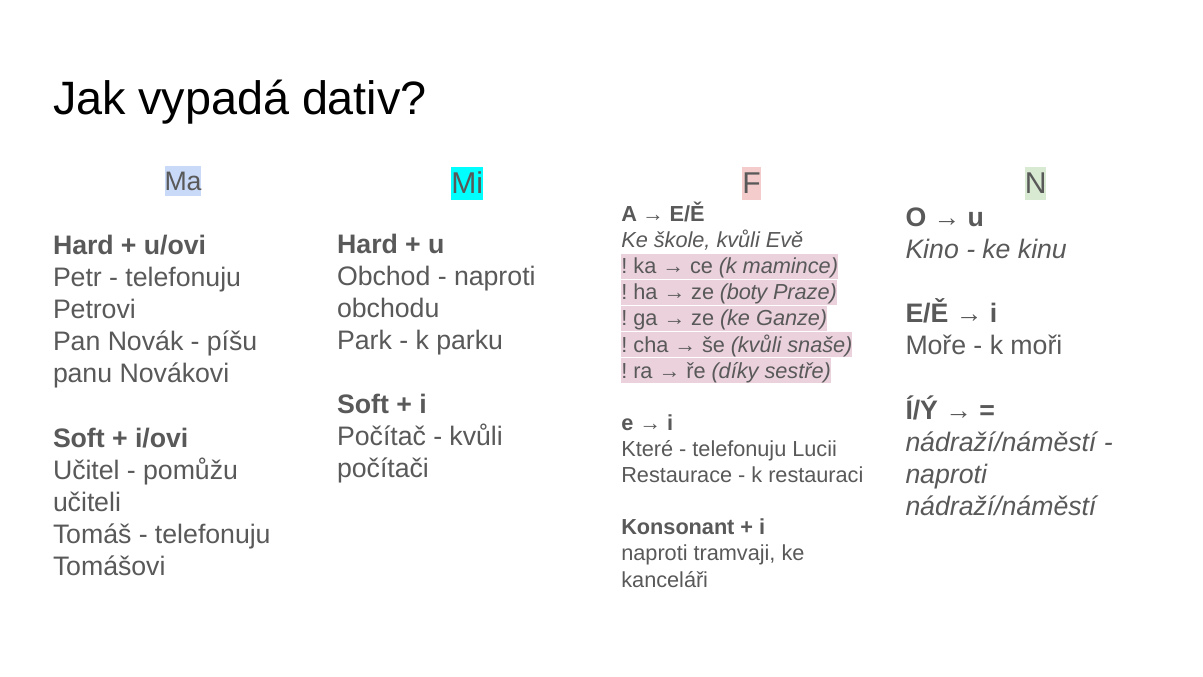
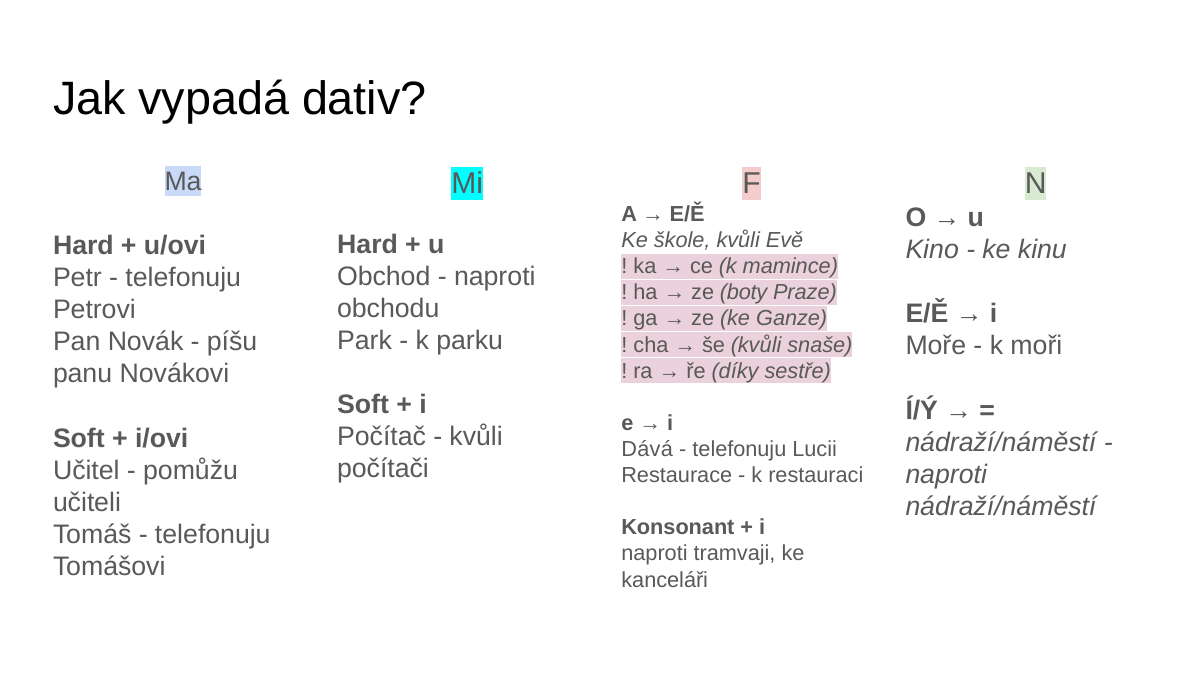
Které: Které -> Dává
